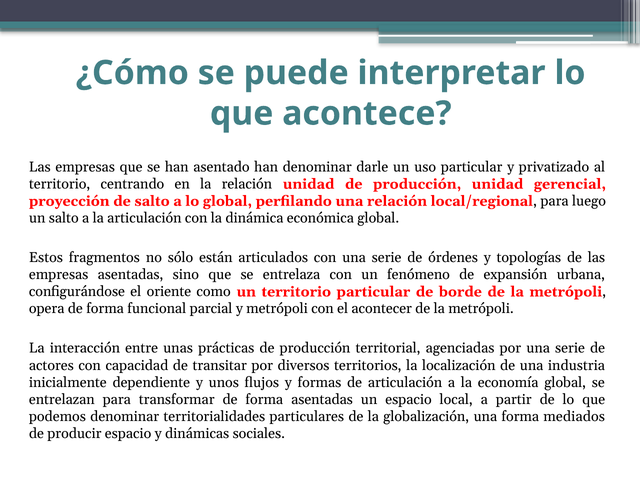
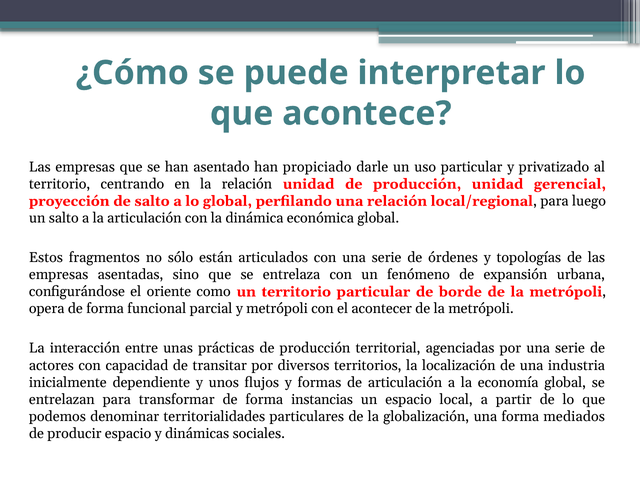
han denominar: denominar -> propiciado
forma asentadas: asentadas -> instancias
